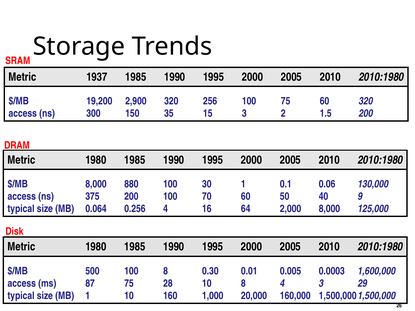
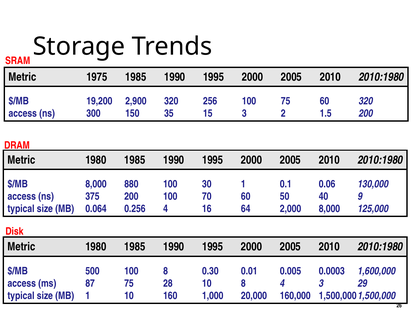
1937: 1937 -> 1975
